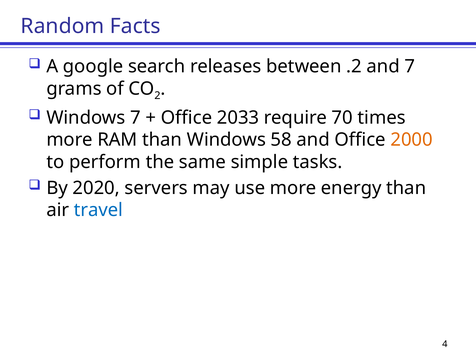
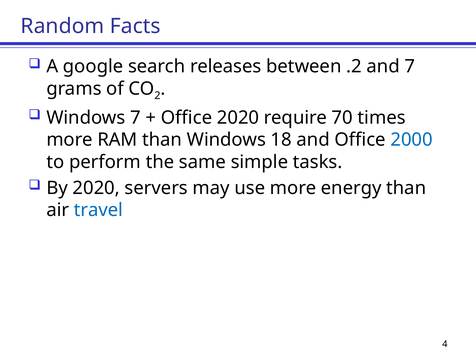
Office 2033: 2033 -> 2020
58: 58 -> 18
2000 colour: orange -> blue
